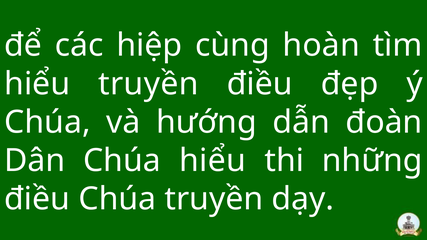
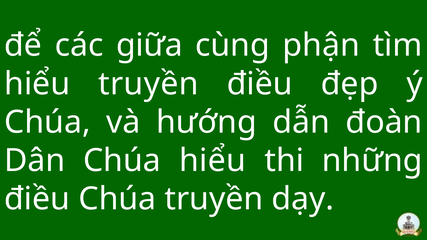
hiệp: hiệp -> giữa
hoàn: hoàn -> phận
